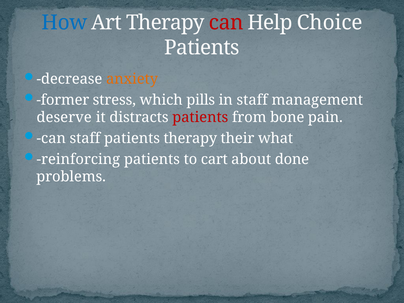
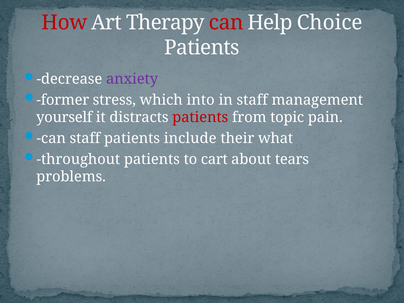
How colour: blue -> red
anxiety colour: orange -> purple
pills: pills -> into
deserve: deserve -> yourself
bone: bone -> topic
patients therapy: therapy -> include
reinforcing: reinforcing -> throughout
done: done -> tears
